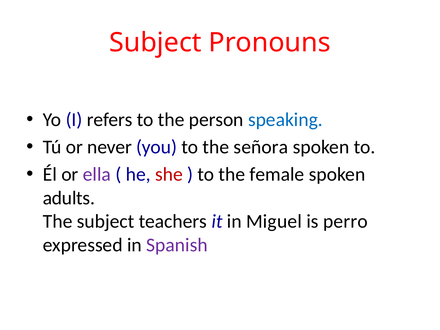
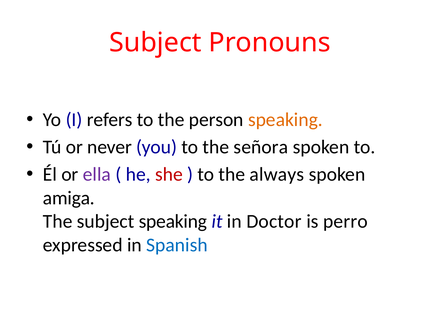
speaking at (285, 120) colour: blue -> orange
female: female -> always
adults: adults -> amiga
subject teachers: teachers -> speaking
Miguel: Miguel -> Doctor
Spanish colour: purple -> blue
